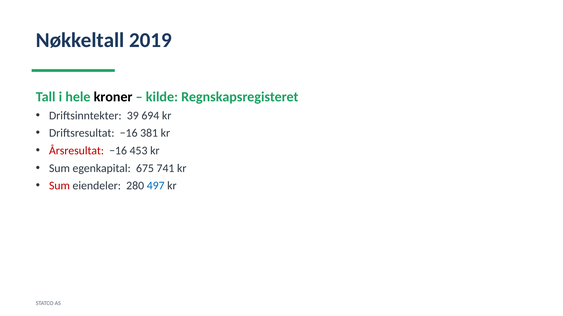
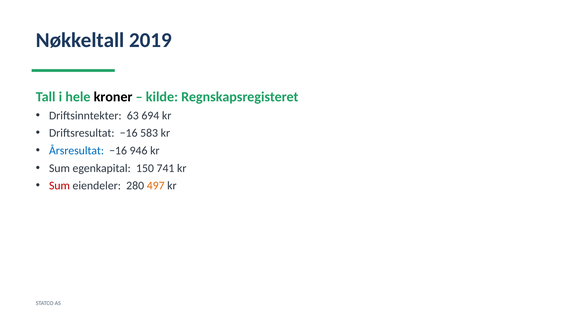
39: 39 -> 63
381: 381 -> 583
Årsresultat colour: red -> blue
453: 453 -> 946
675: 675 -> 150
497 colour: blue -> orange
